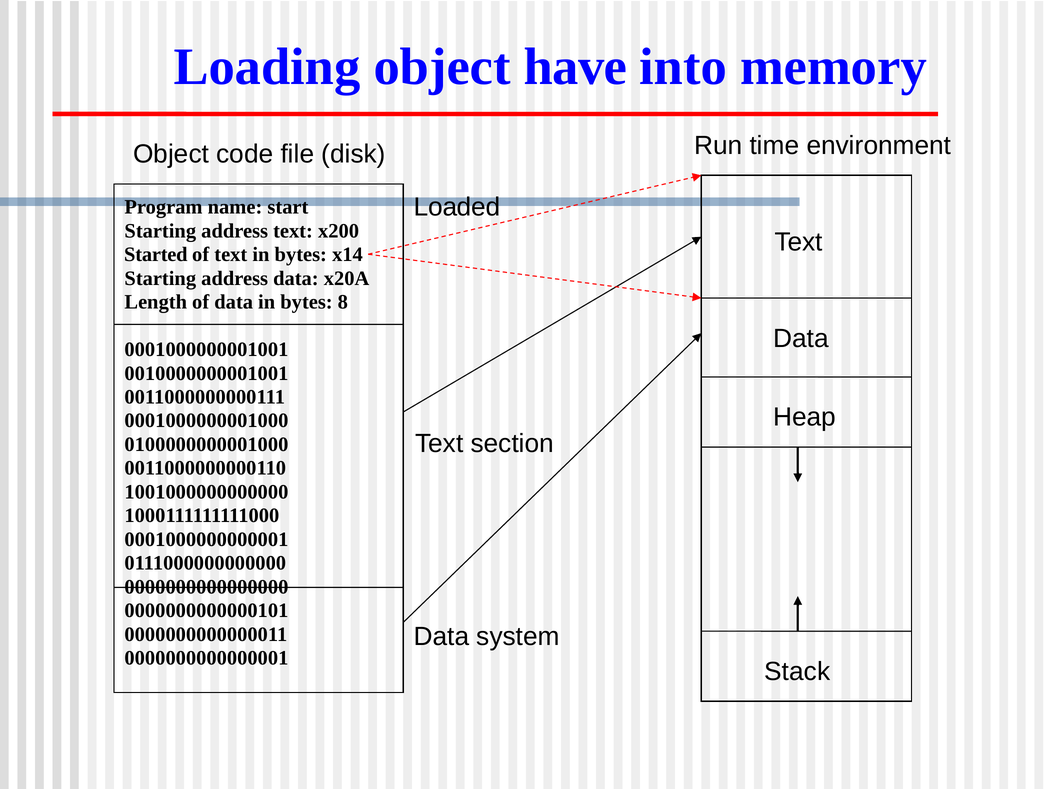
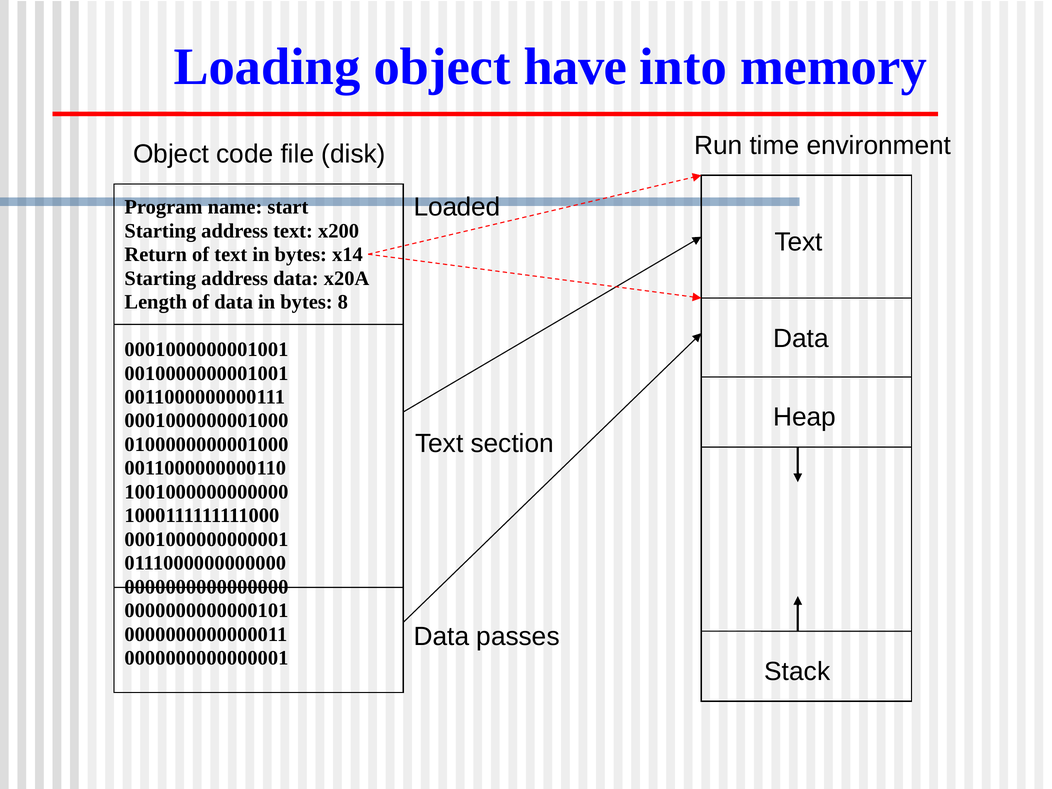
Started: Started -> Return
system: system -> passes
